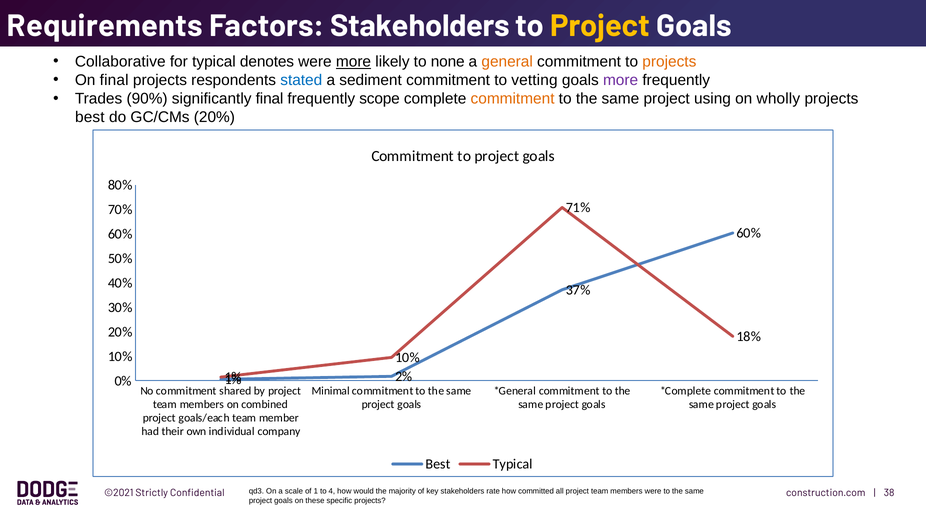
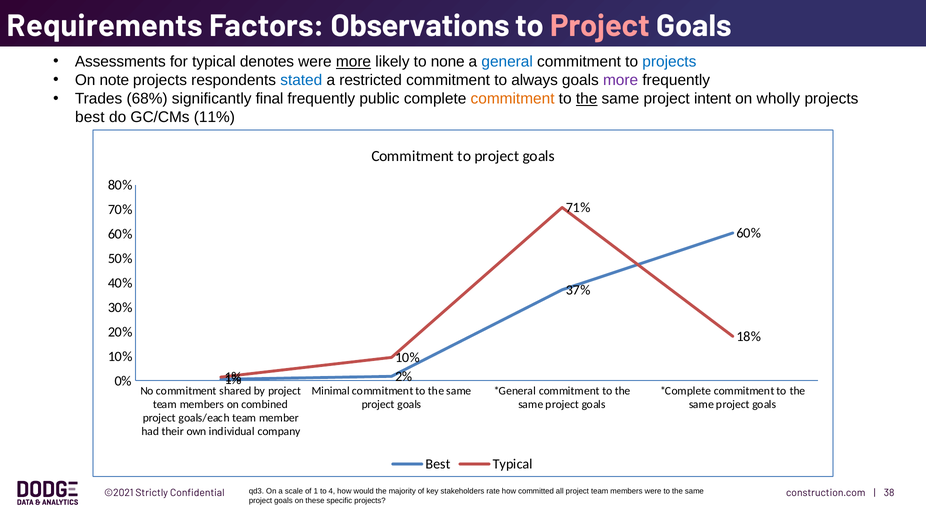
Factors Stakeholders: Stakeholders -> Observations
Project at (600, 26) colour: yellow -> pink
Collaborative: Collaborative -> Assessments
general colour: orange -> blue
projects at (669, 62) colour: orange -> blue
On final: final -> note
sediment: sediment -> restricted
vetting: vetting -> always
90%: 90% -> 68%
scope: scope -> public
the at (587, 99) underline: none -> present
using: using -> intent
GC/CMs 20%: 20% -> 11%
